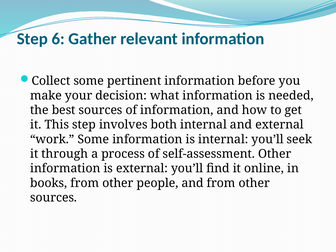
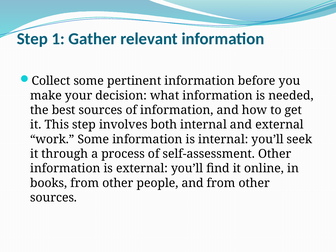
6: 6 -> 1
